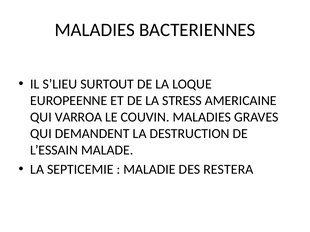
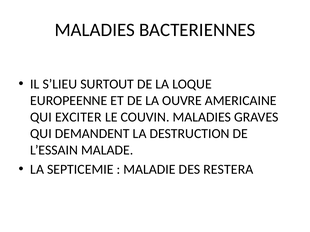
STRESS: STRESS -> OUVRE
VARROA: VARROA -> EXCITER
